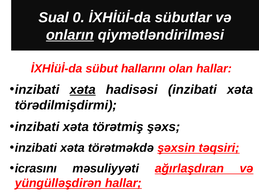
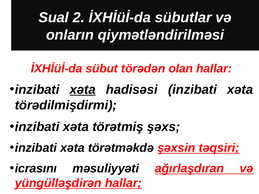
0: 0 -> 2
onların underline: present -> none
hallarını: hallarını -> törədən
